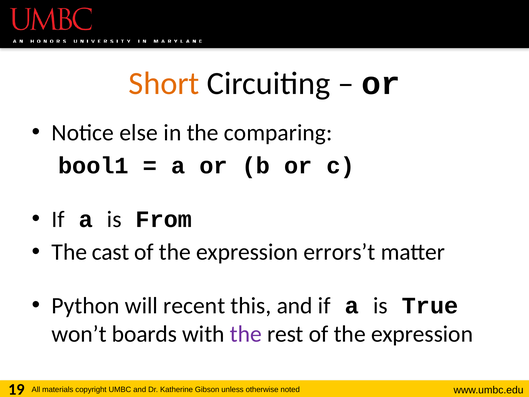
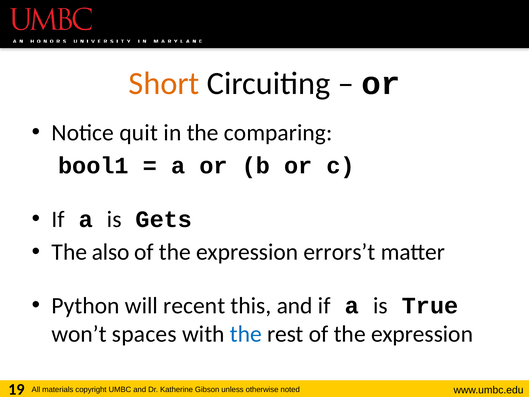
else: else -> quit
From: From -> Gets
cast: cast -> also
boards: boards -> spaces
the at (246, 334) colour: purple -> blue
